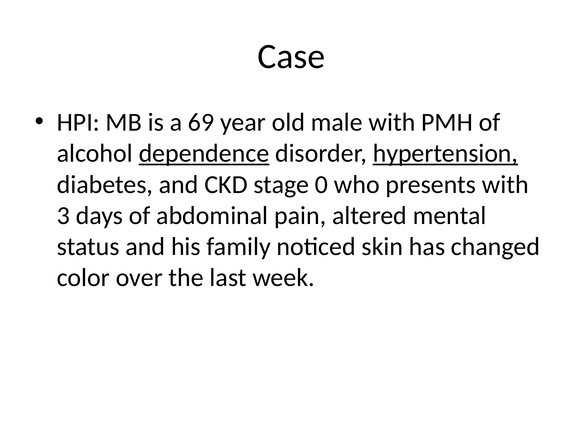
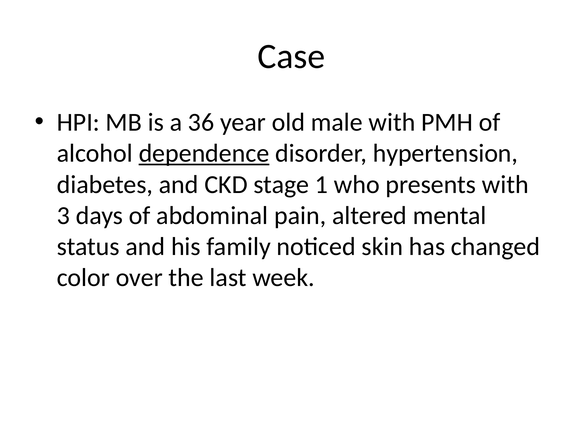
69: 69 -> 36
hypertension underline: present -> none
0: 0 -> 1
